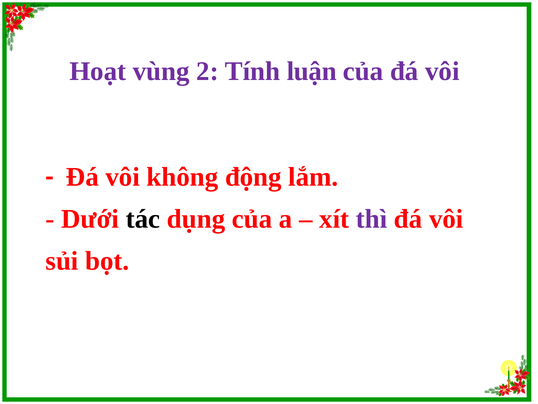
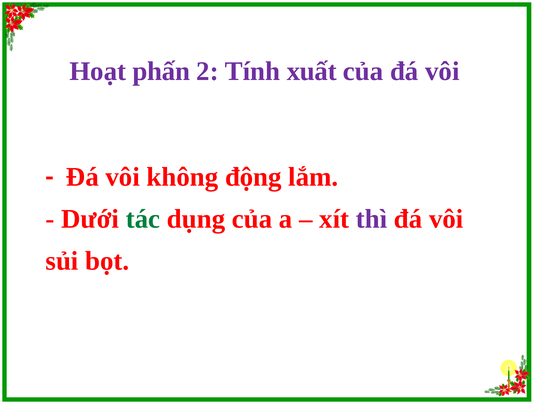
vùng: vùng -> phấn
luận: luận -> xuất
tác colour: black -> green
